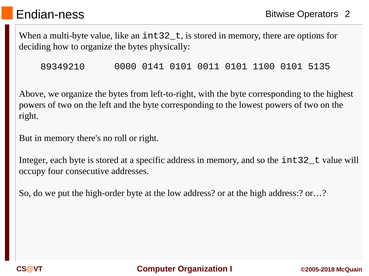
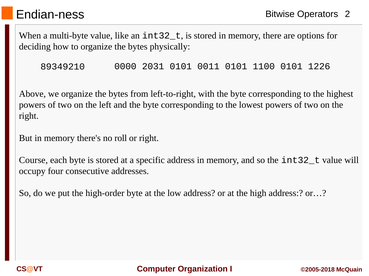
0141: 0141 -> 2031
5135: 5135 -> 1226
Integer: Integer -> Course
